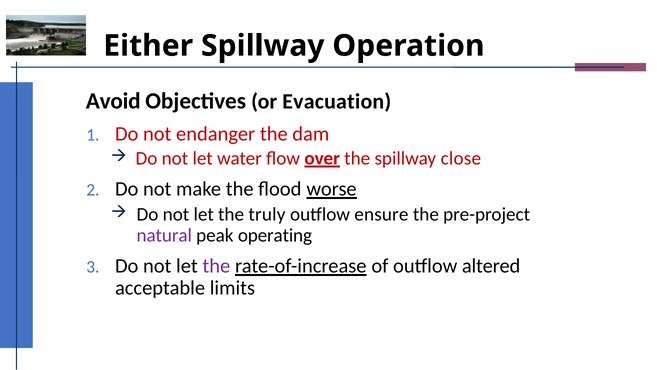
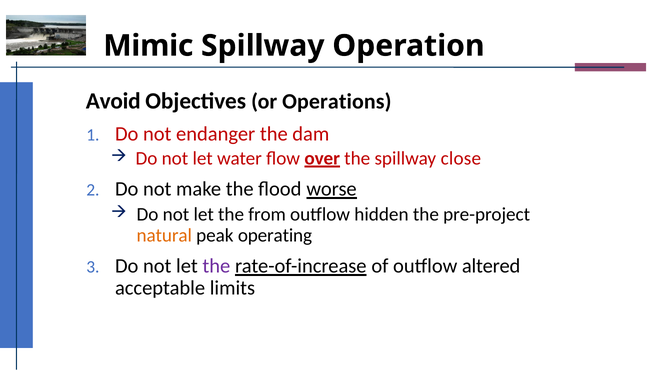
Either: Either -> Mimic
Evacuation: Evacuation -> Operations
truly: truly -> from
ensure: ensure -> hidden
natural colour: purple -> orange
